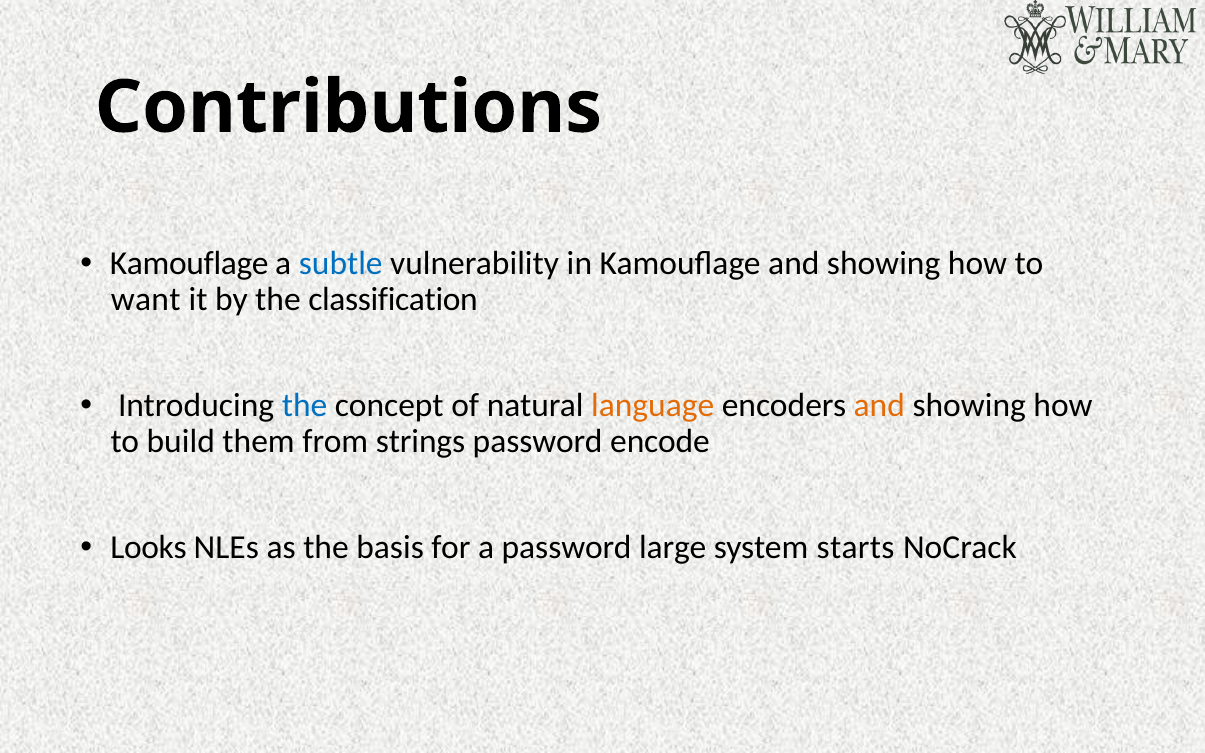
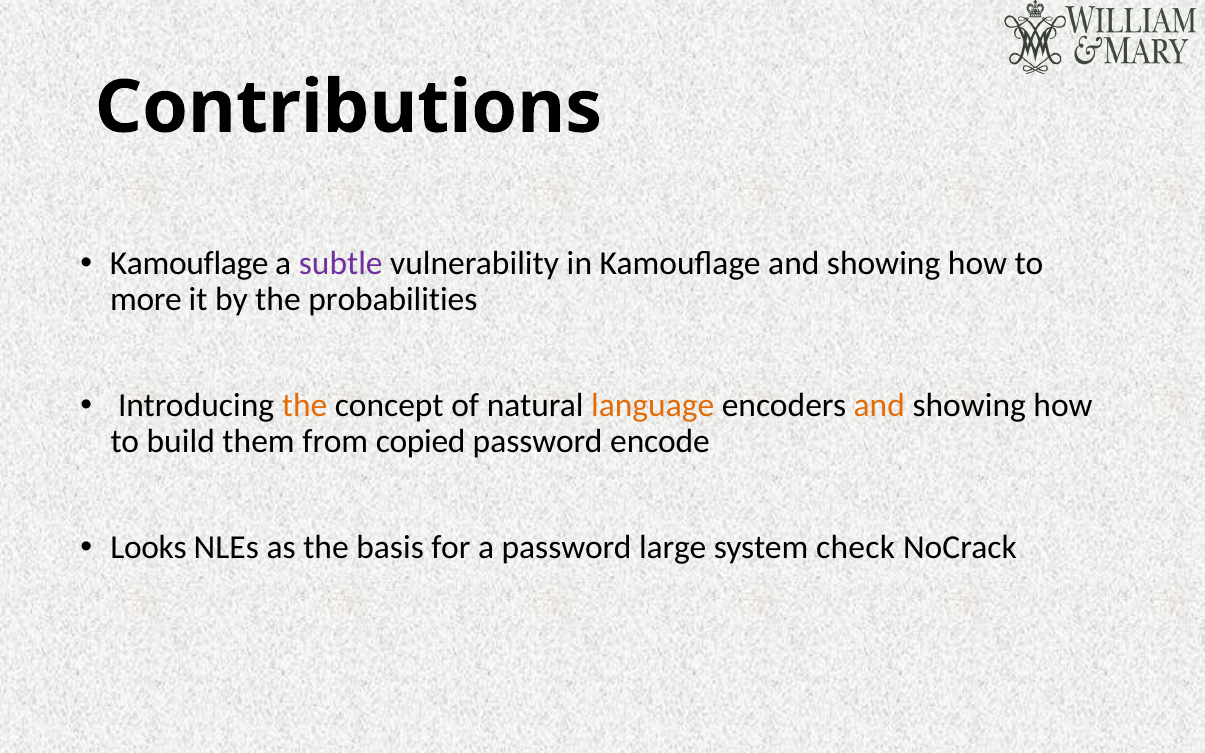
subtle colour: blue -> purple
want: want -> more
classification: classification -> probabilities
the at (305, 406) colour: blue -> orange
strings: strings -> copied
starts: starts -> check
